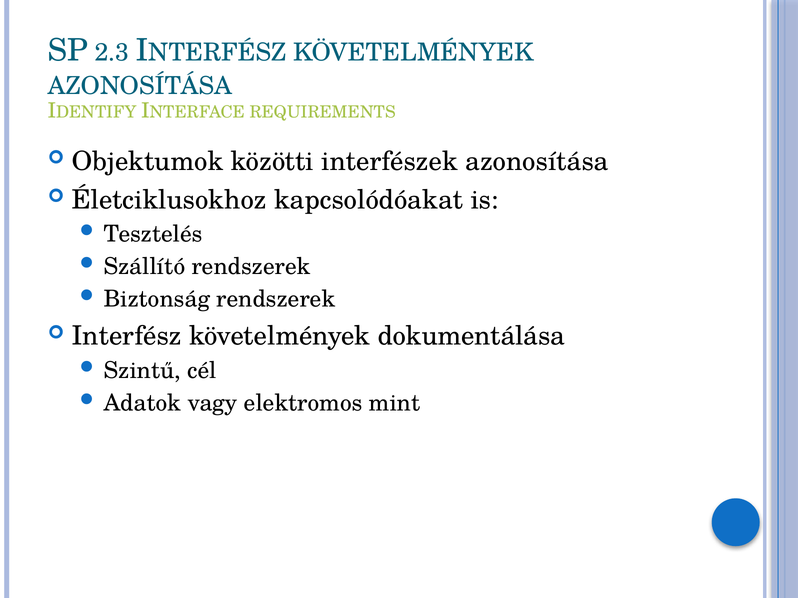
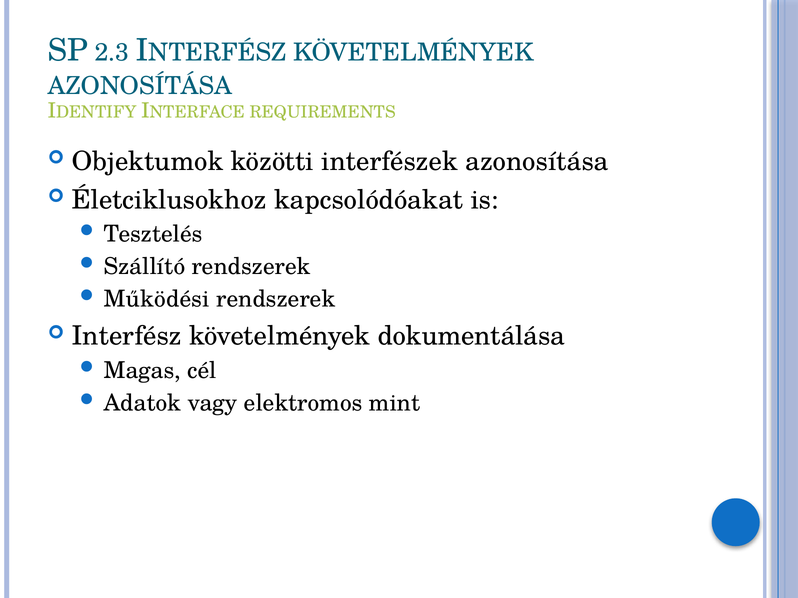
Biztonság: Biztonság -> Működési
Szintű: Szintű -> Magas
